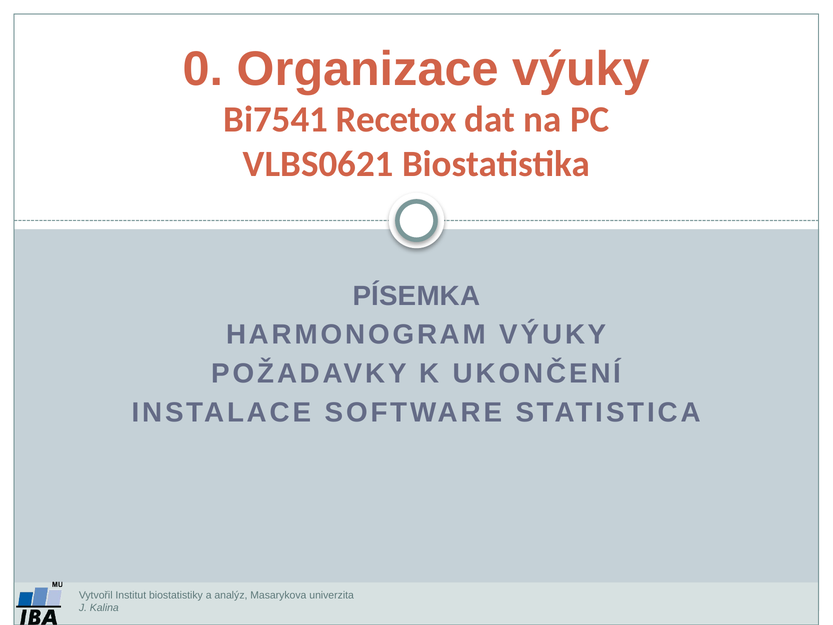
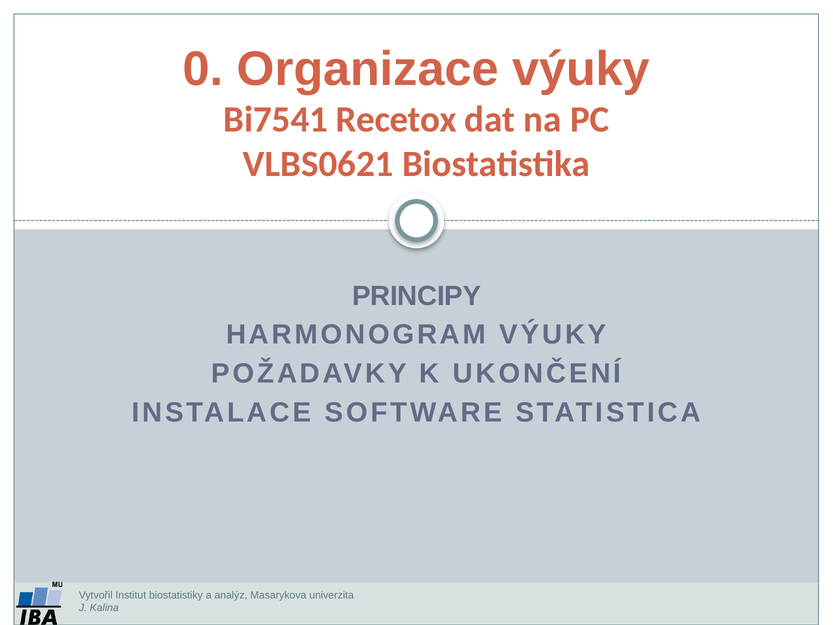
PÍSEMKA: PÍSEMKA -> PRINCIPY
